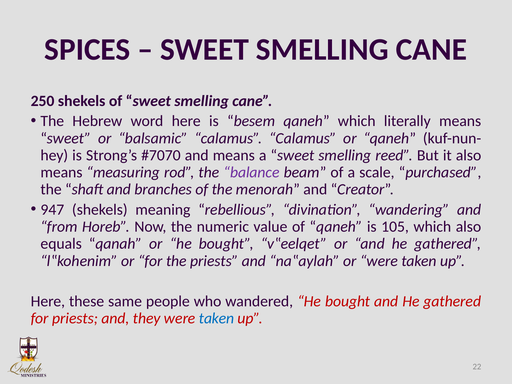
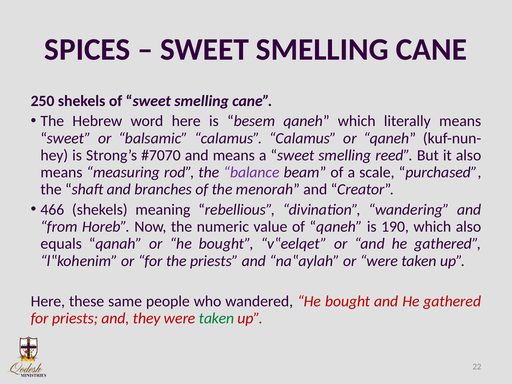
947: 947 -> 466
105: 105 -> 190
taken at (217, 318) colour: blue -> green
